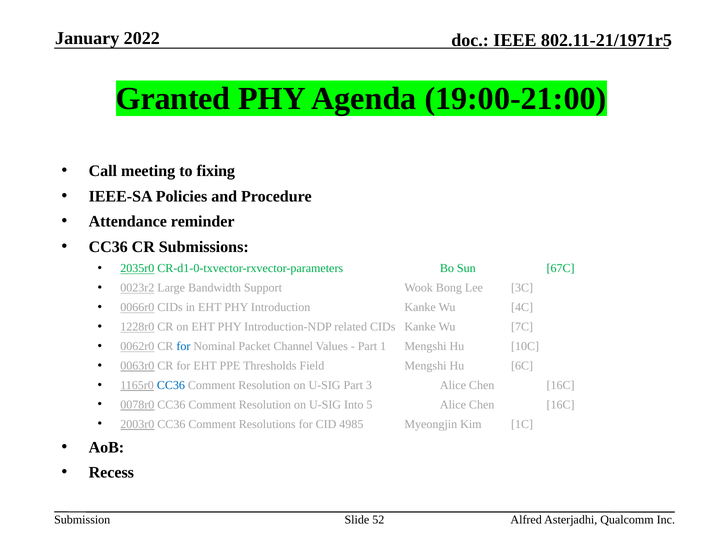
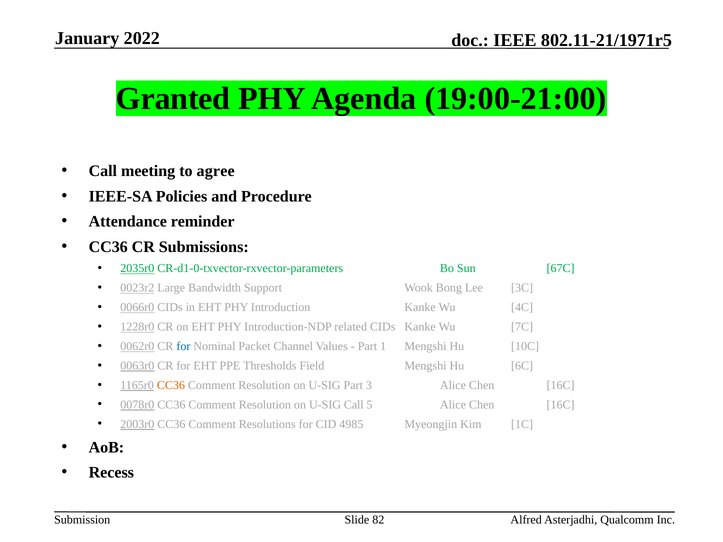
fixing: fixing -> agree
CC36 at (171, 385) colour: blue -> orange
U-SIG Into: Into -> Call
52: 52 -> 82
